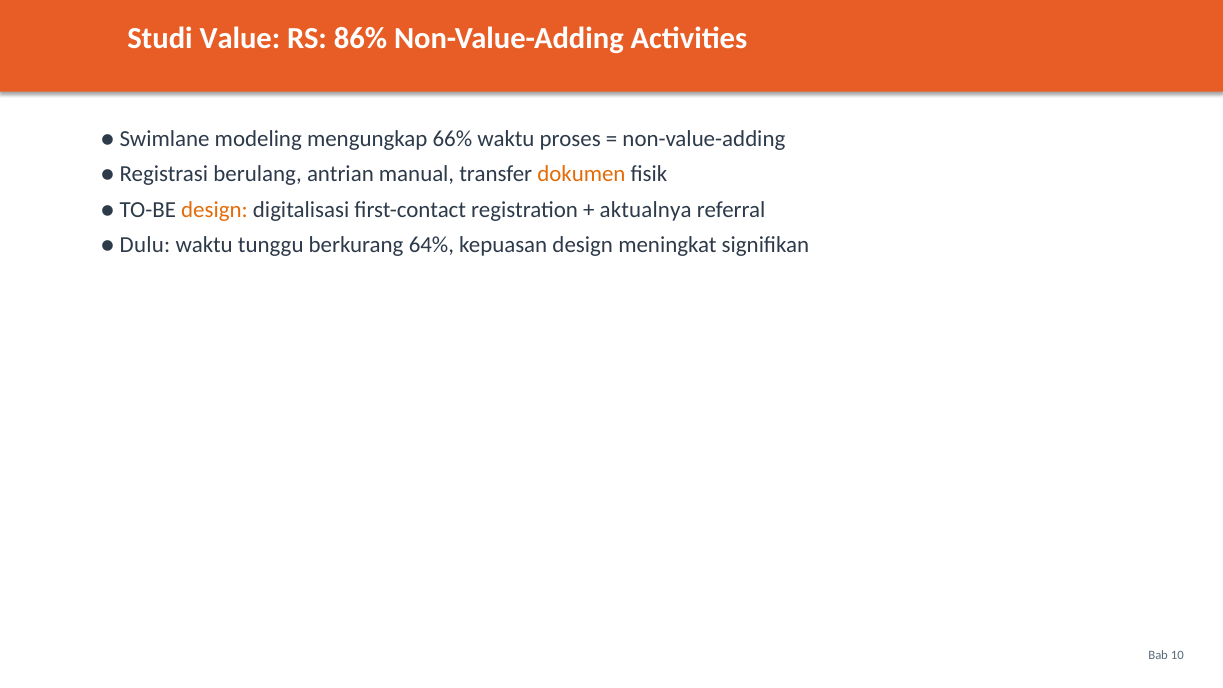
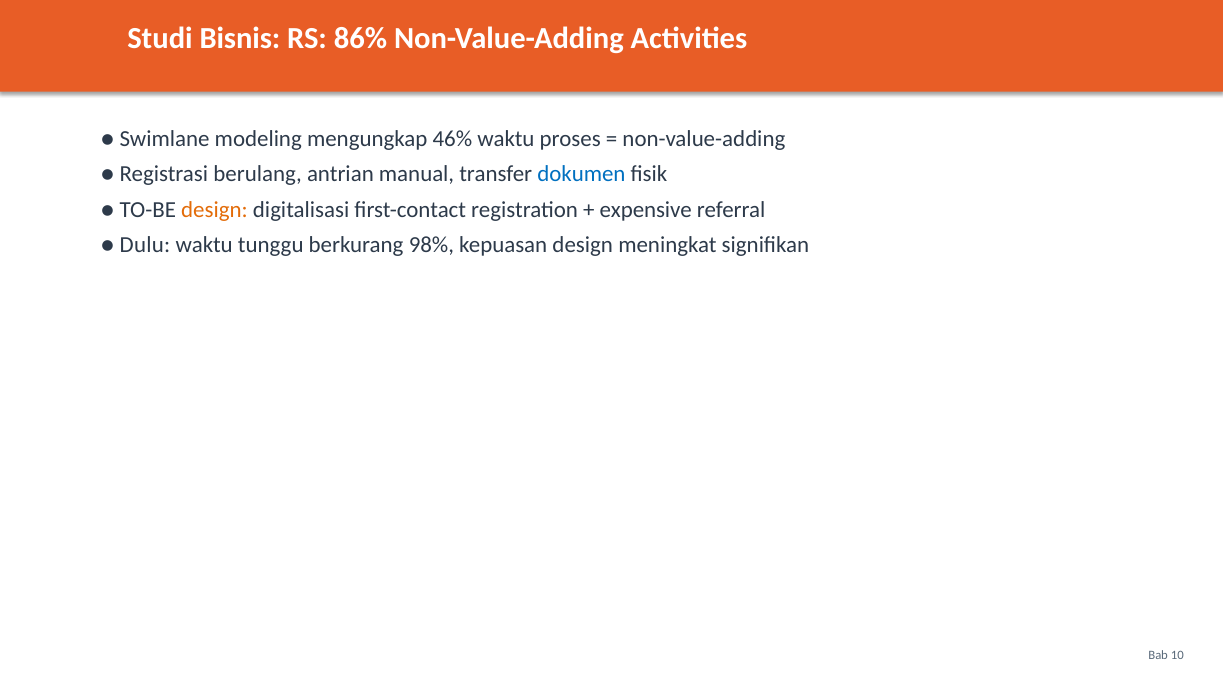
Value: Value -> Bisnis
66%: 66% -> 46%
dokumen colour: orange -> blue
aktualnya: aktualnya -> expensive
64%: 64% -> 98%
